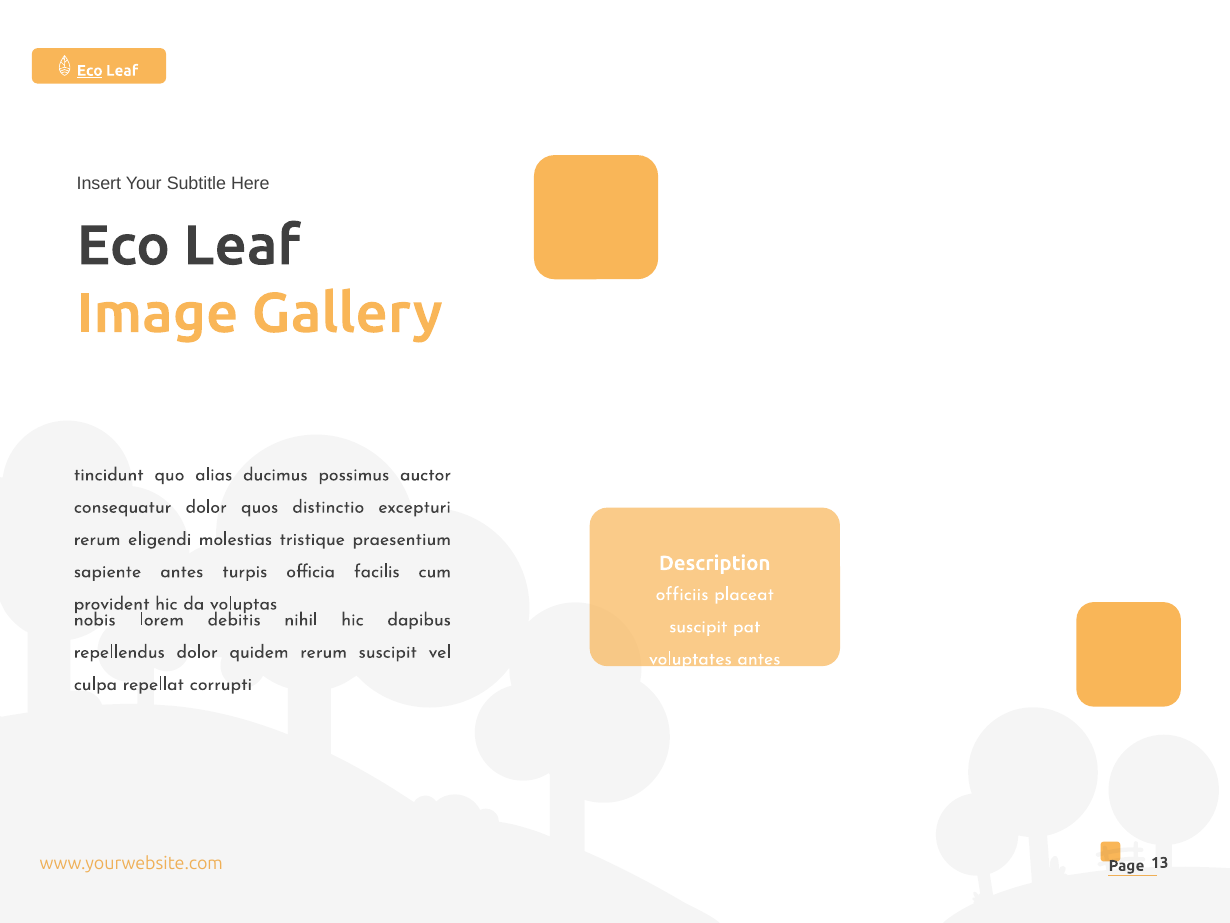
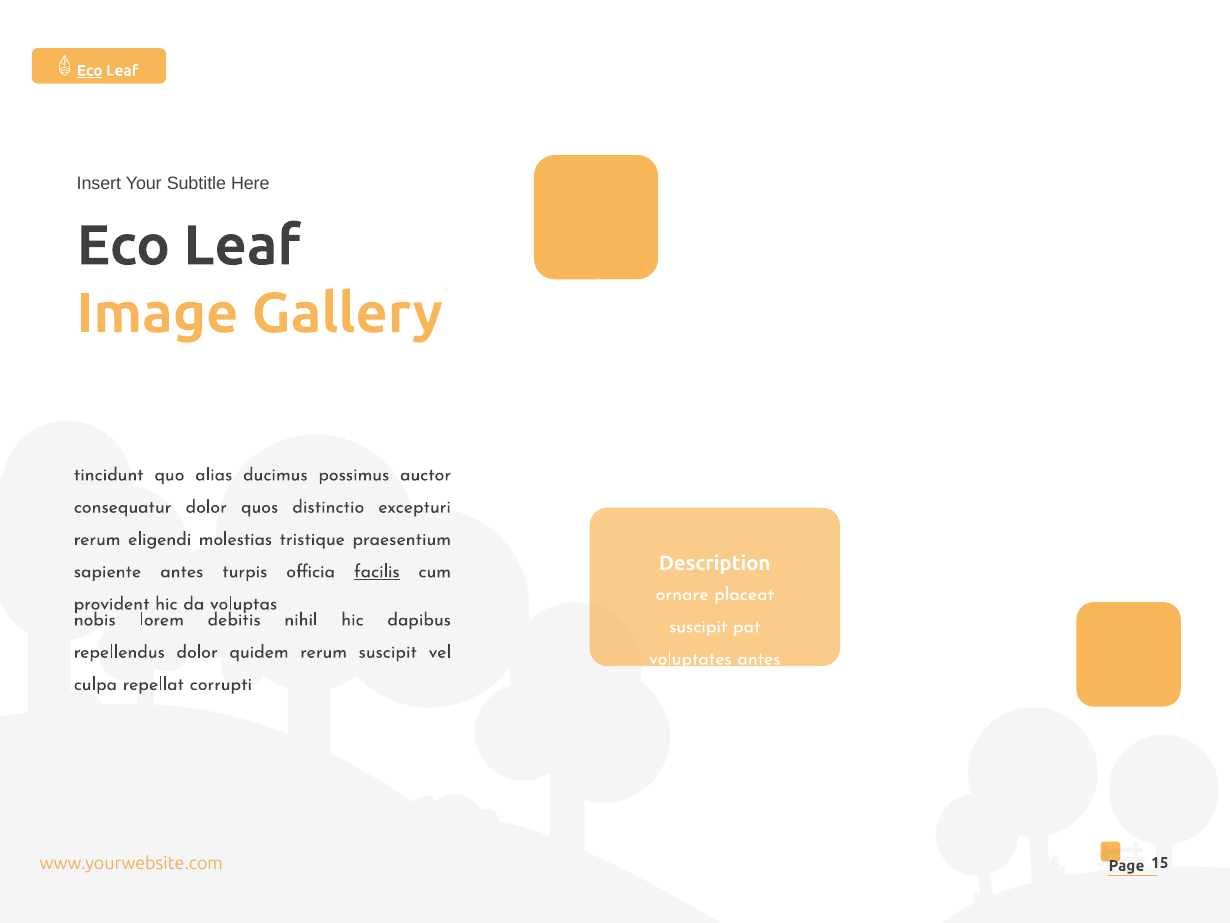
facilis underline: none -> present
officiis: officiis -> ornare
13: 13 -> 15
